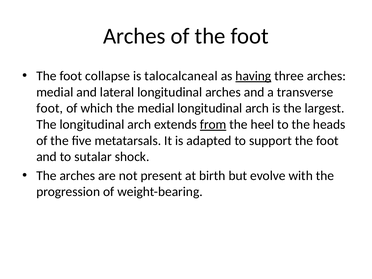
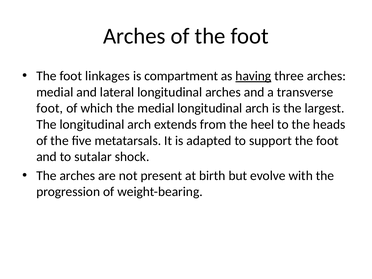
collapse: collapse -> linkages
talocalcaneal: talocalcaneal -> compartment
from underline: present -> none
